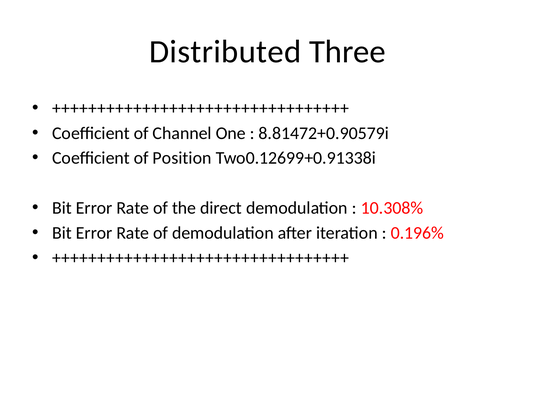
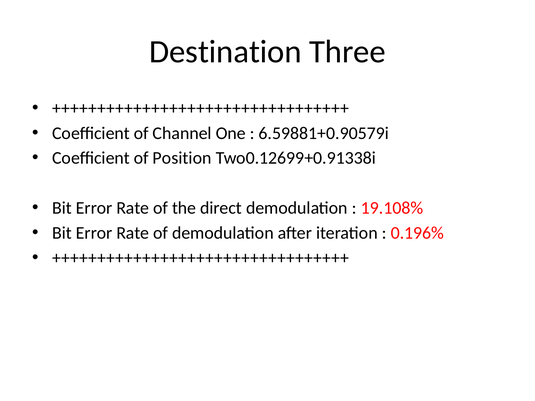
Distributed: Distributed -> Destination
8.81472+0.90579i: 8.81472+0.90579i -> 6.59881+0.90579i
10.308%: 10.308% -> 19.108%
